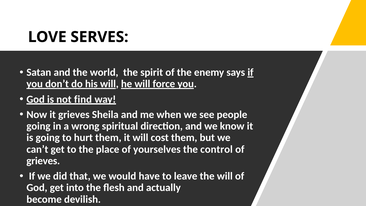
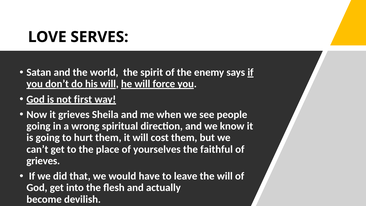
find: find -> first
control: control -> faithful
